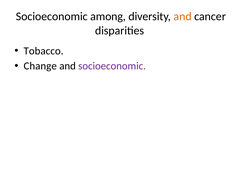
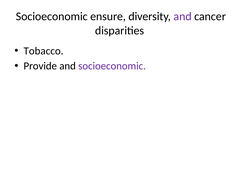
among: among -> ensure
and at (183, 16) colour: orange -> purple
Change: Change -> Provide
